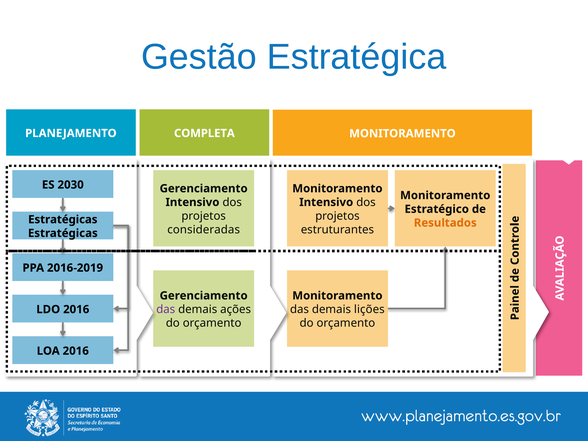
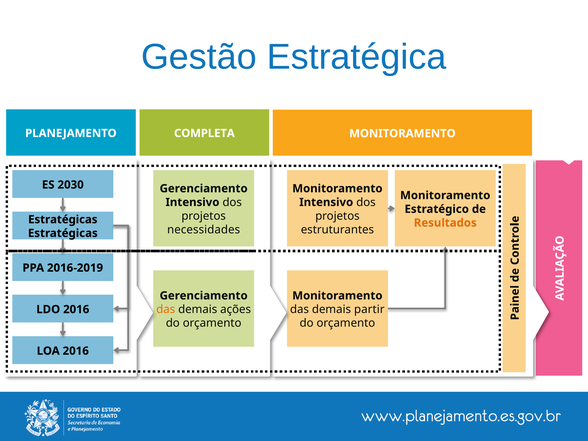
consideradas: consideradas -> necessidades
das at (166, 309) colour: purple -> orange
lições: lições -> partir
